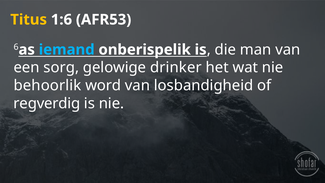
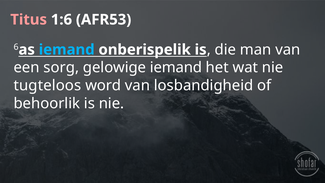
Titus colour: yellow -> pink
gelowige drinker: drinker -> iemand
behoorlik: behoorlik -> tugteloos
regverdig: regverdig -> behoorlik
